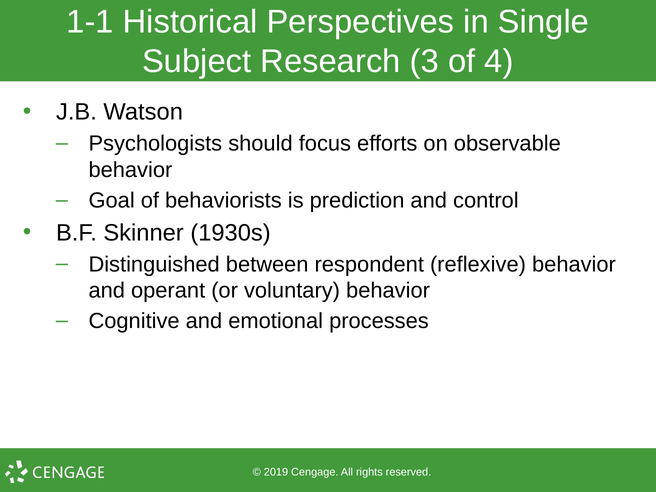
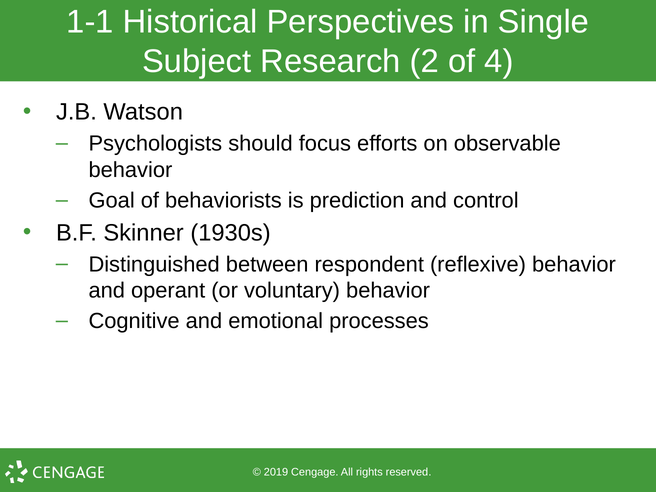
3: 3 -> 2
